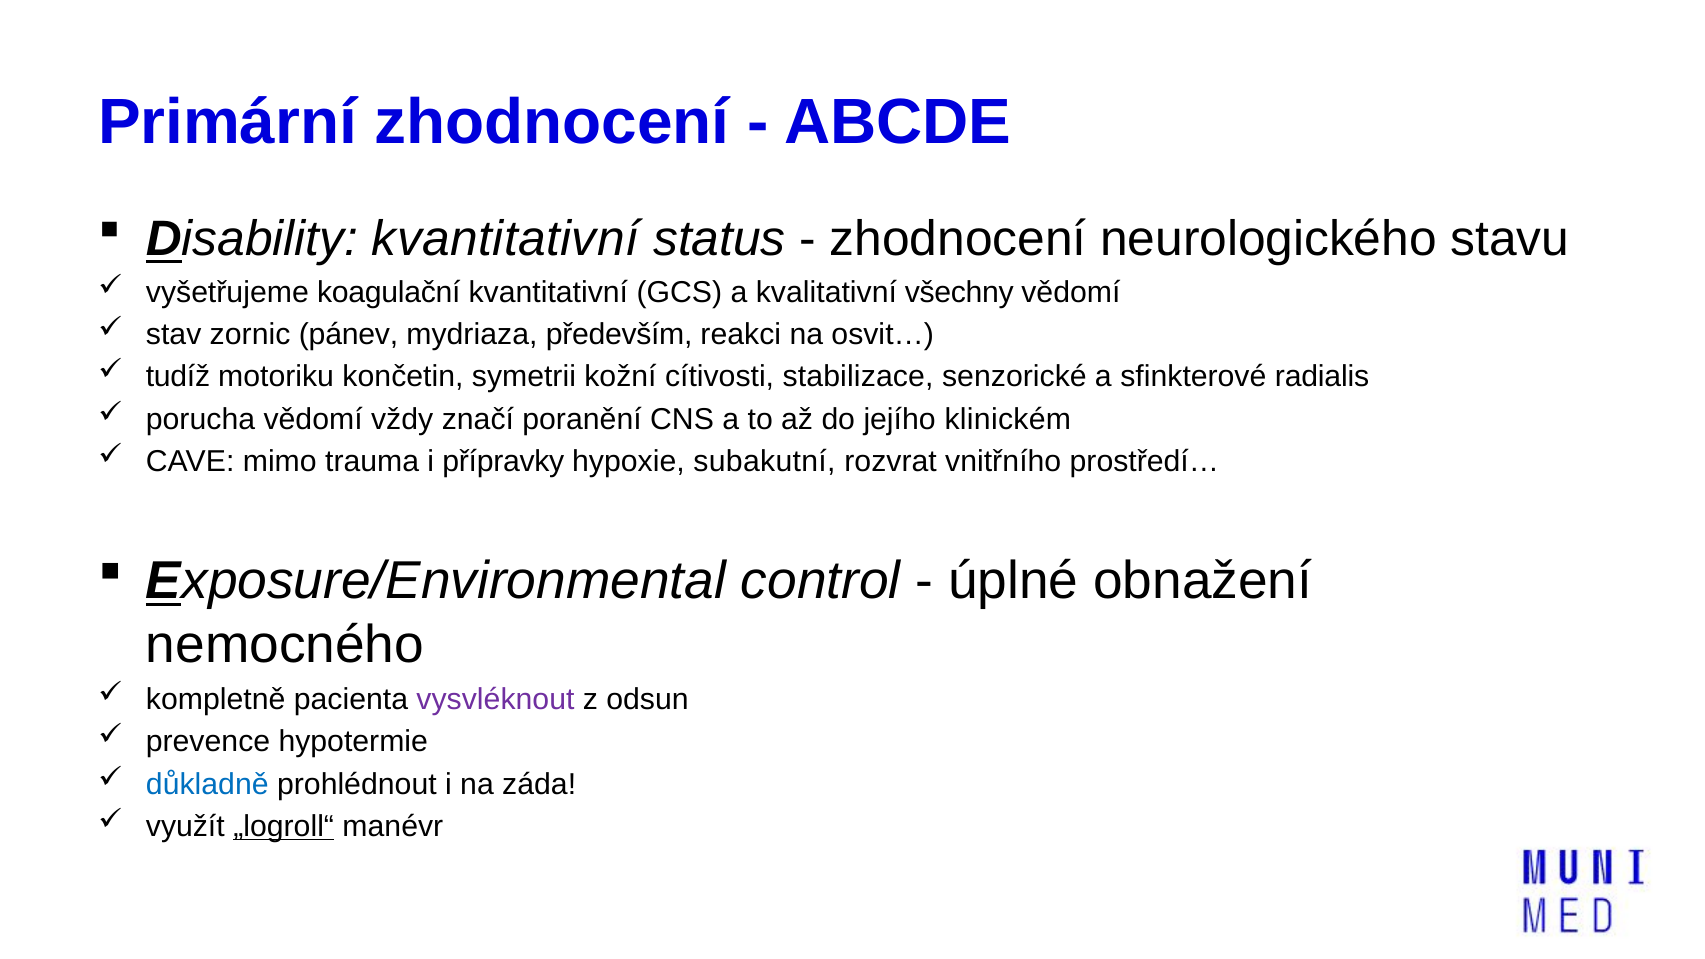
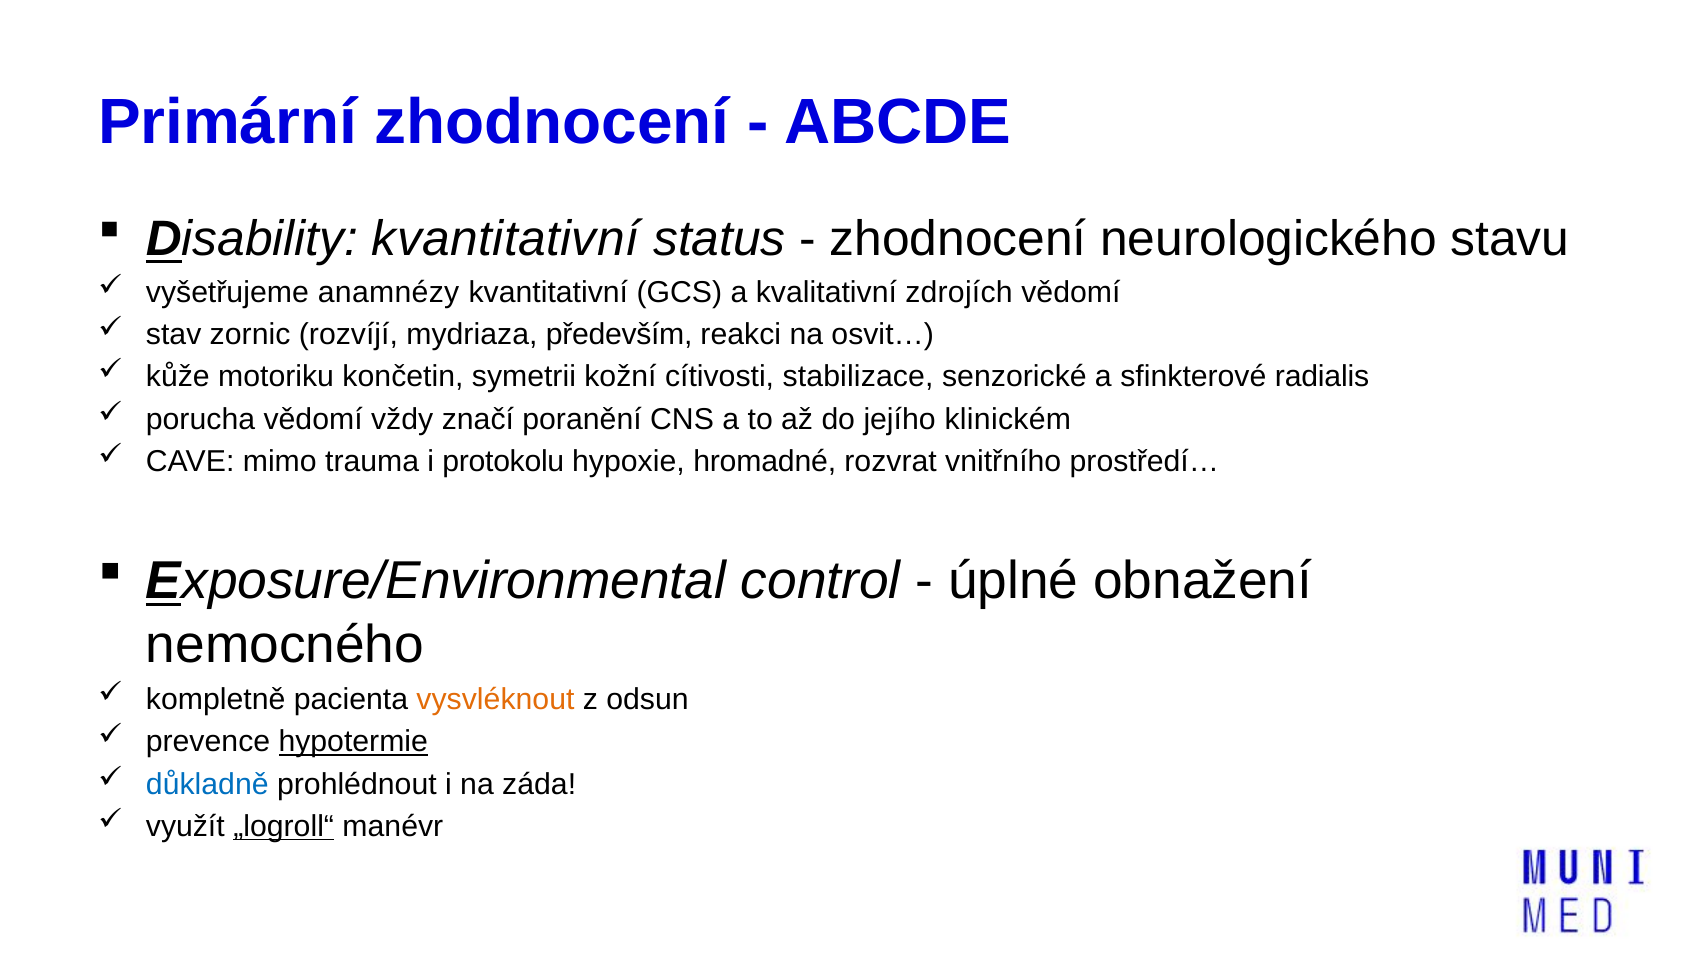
koagulační: koagulační -> anamnézy
všechny: všechny -> zdrojích
pánev: pánev -> rozvíjí
tudíž: tudíž -> kůže
přípravky: přípravky -> protokolu
subakutní: subakutní -> hromadné
vysvléknout colour: purple -> orange
hypotermie underline: none -> present
